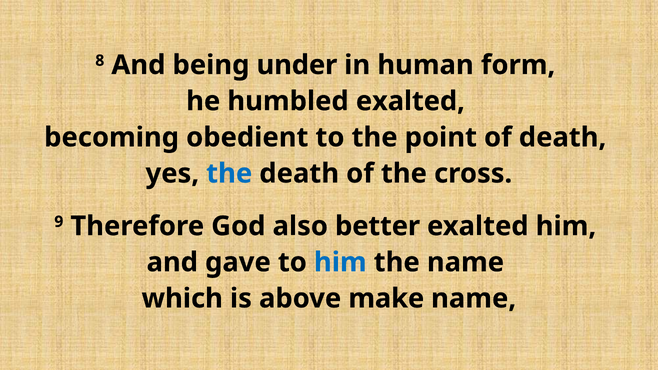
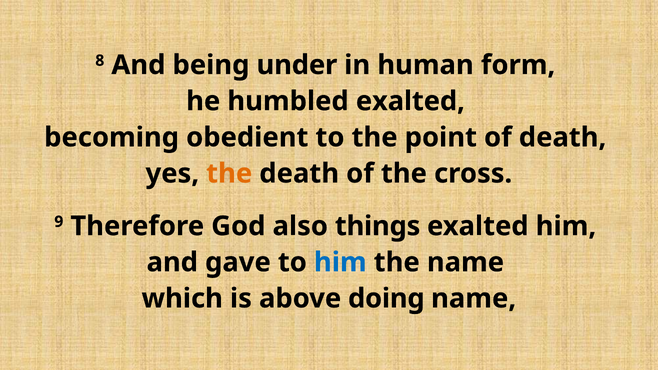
the at (229, 174) colour: blue -> orange
better: better -> things
make: make -> doing
